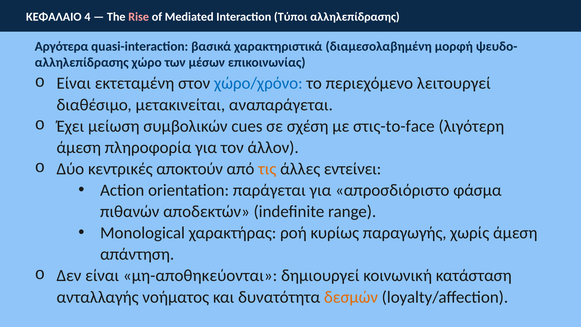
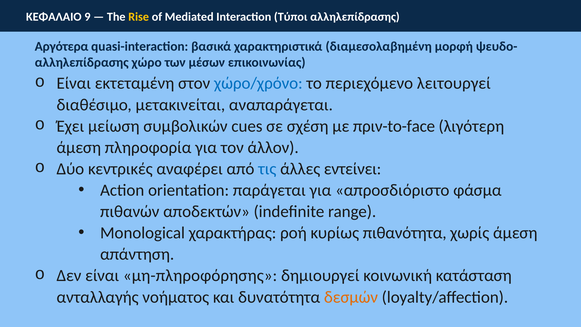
4: 4 -> 9
Rise colour: pink -> yellow
στις-to-face: στις-to-face -> πριν-to-face
αποκτούν: αποκτούν -> αναφέρει
τις colour: orange -> blue
παραγωγής: παραγωγής -> πιθανότητα
μη-αποθηκεύονται: μη-αποθηκεύονται -> μη-πληροφόρησης
